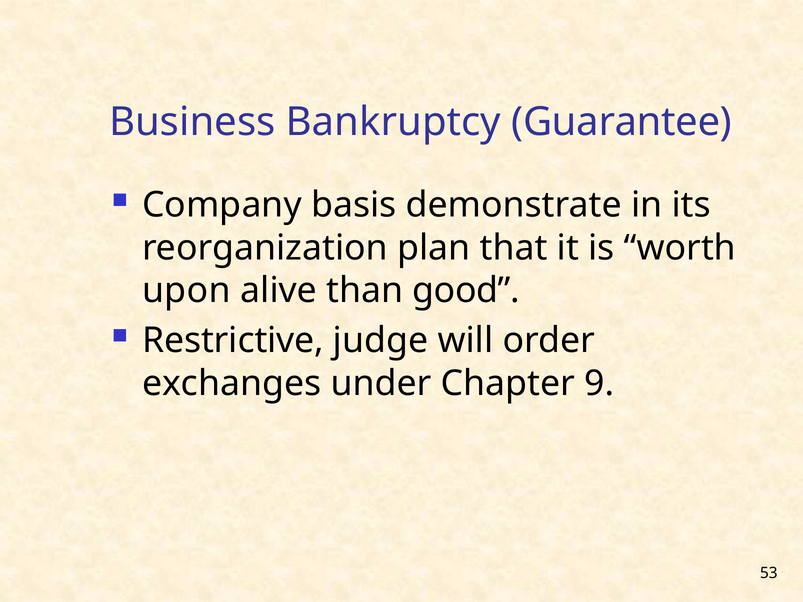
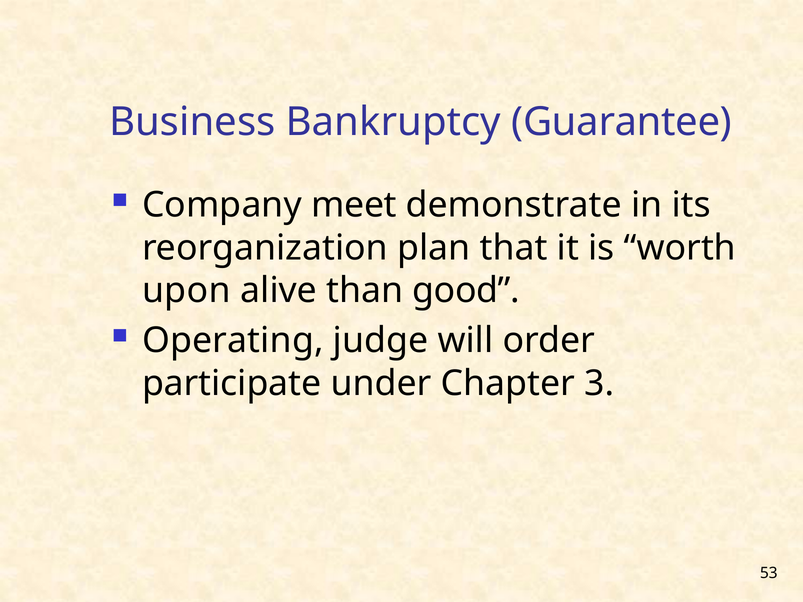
basis: basis -> meet
Restrictive: Restrictive -> Operating
exchanges: exchanges -> participate
9: 9 -> 3
